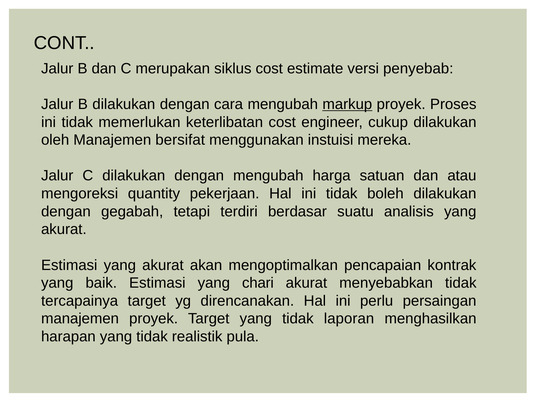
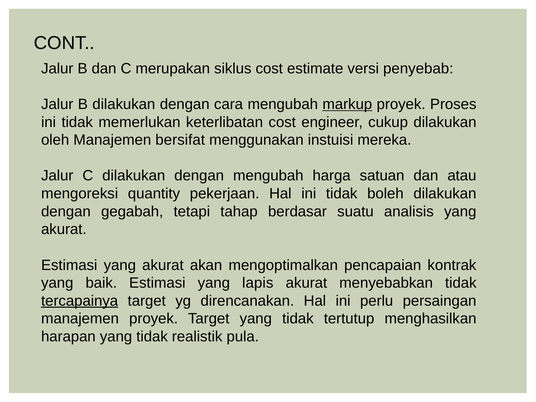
terdiri: terdiri -> tahap
chari: chari -> lapis
tercapainya underline: none -> present
laporan: laporan -> tertutup
